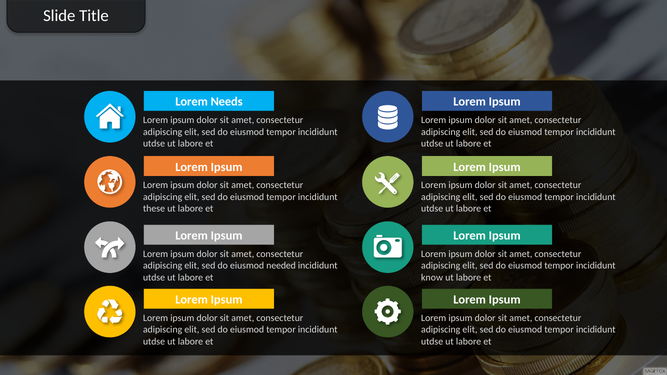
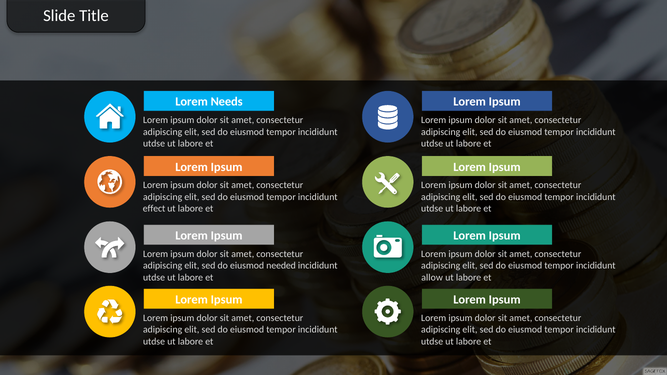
these: these -> effect
know: know -> allow
